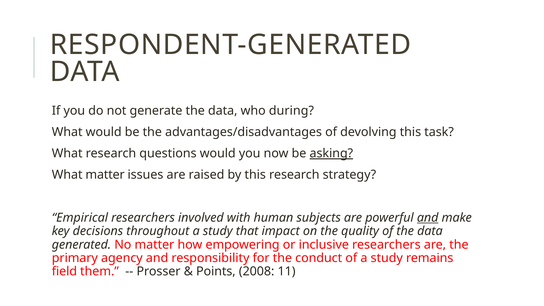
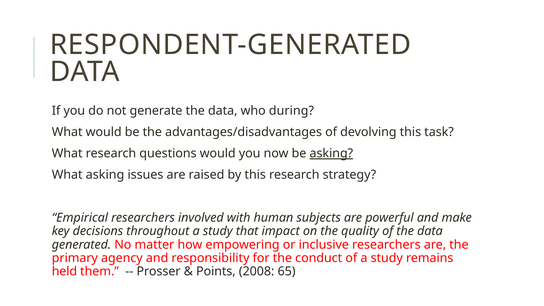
What matter: matter -> asking
and at (428, 218) underline: present -> none
field: field -> held
11: 11 -> 65
